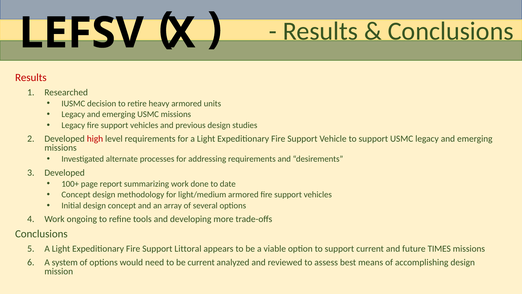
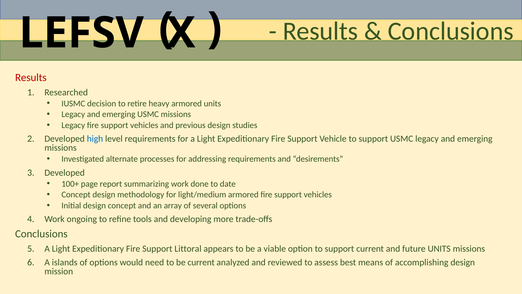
high colour: red -> blue
future TIMES: TIMES -> UNITS
system: system -> islands
